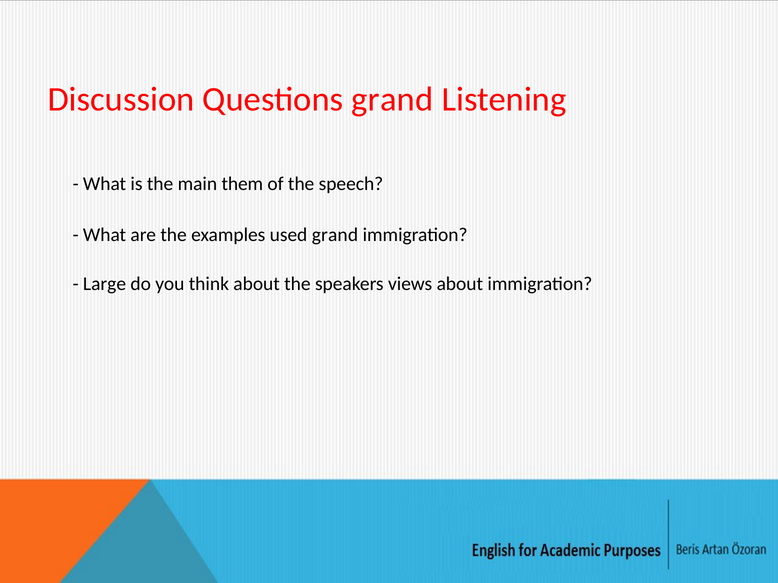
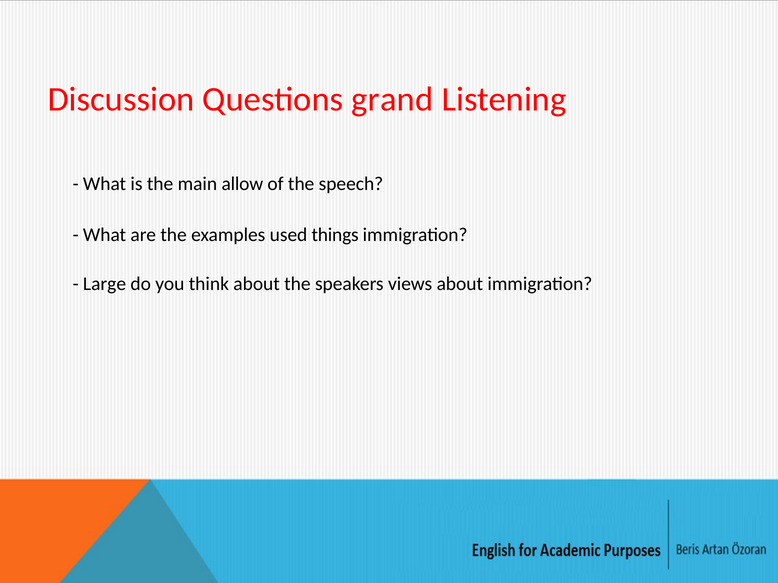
them: them -> allow
used grand: grand -> things
